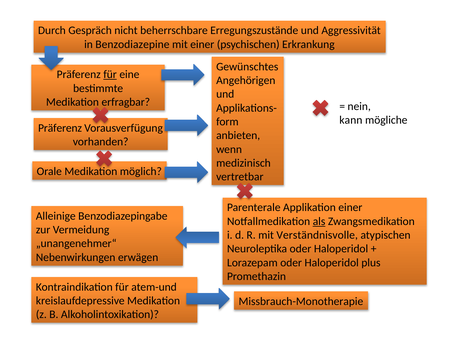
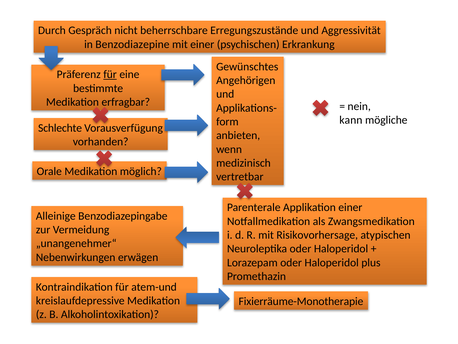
Präferenz at (60, 128): Präferenz -> Schlechte
als underline: present -> none
Verständnisvolle: Verständnisvolle -> Risikovorhersage
Missbrauch-Monotherapie: Missbrauch-Monotherapie -> Fixierräume-Monotherapie
